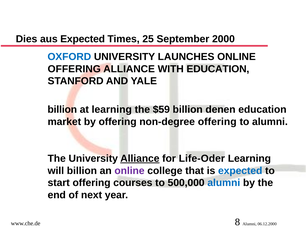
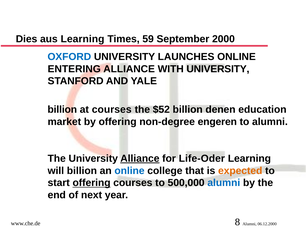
aus Expected: Expected -> Learning
25: 25 -> 59
OFFERING at (74, 69): OFFERING -> ENTERING
WITH EDUCATION: EDUCATION -> UNIVERSITY
at learning: learning -> courses
$59: $59 -> $52
non-degree offering: offering -> engeren
online at (129, 171) colour: purple -> blue
expected at (240, 171) colour: blue -> orange
offering at (92, 183) underline: none -> present
